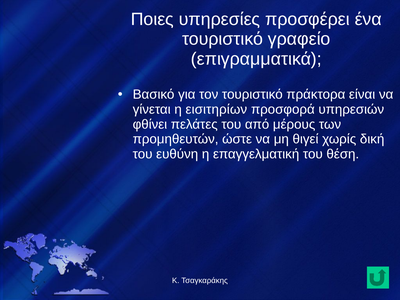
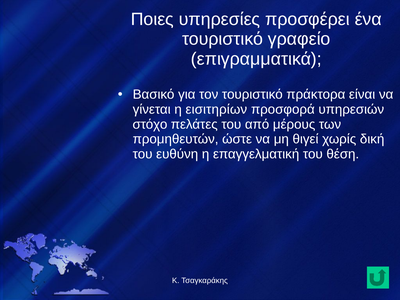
φθίνει: φθίνει -> στόχο
